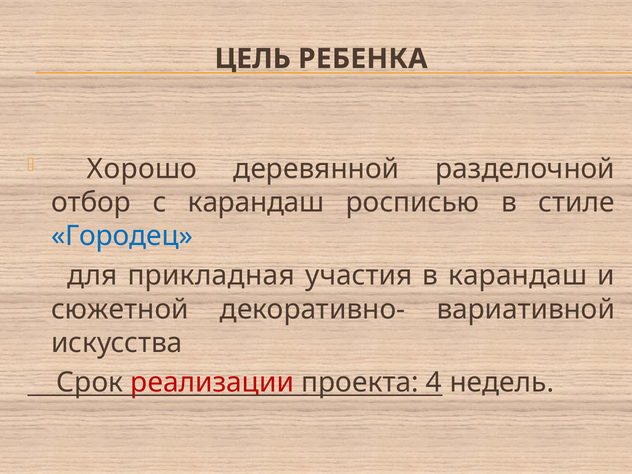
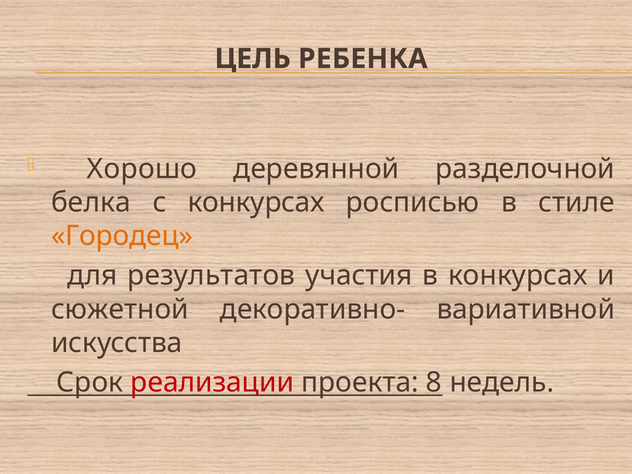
отбор: отбор -> белка
с карандаш: карандаш -> конкурсах
Городец colour: blue -> orange
прикладная: прикладная -> результатов
в карандаш: карандаш -> конкурсах
4: 4 -> 8
